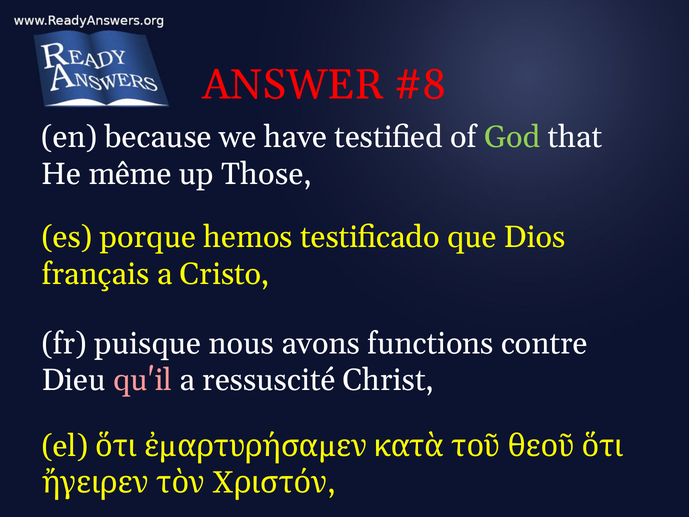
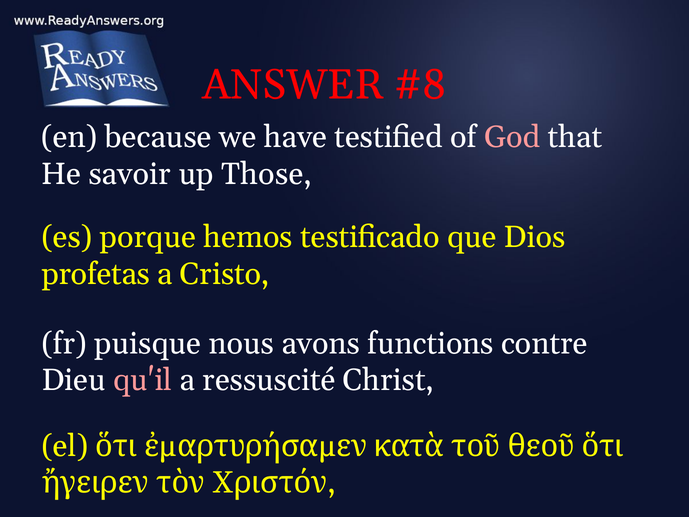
God colour: light green -> pink
même: même -> savoir
français: français -> profetas
